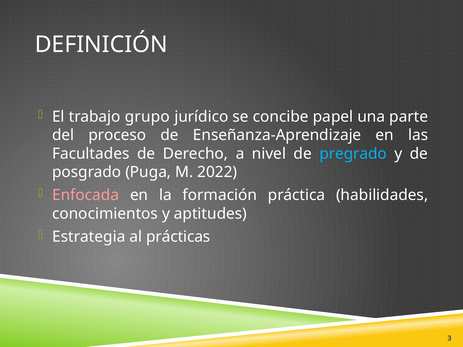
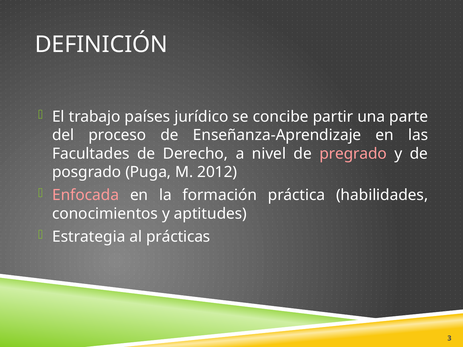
grupo: grupo -> países
papel: papel -> partir
pregrado colour: light blue -> pink
2022: 2022 -> 2012
